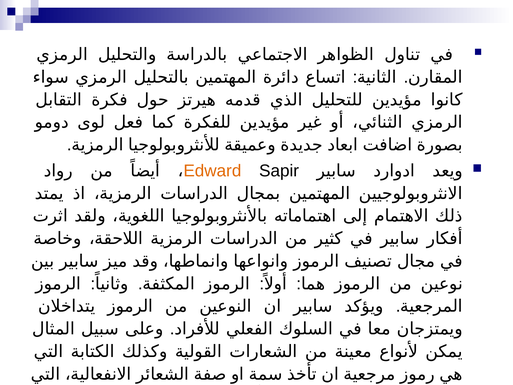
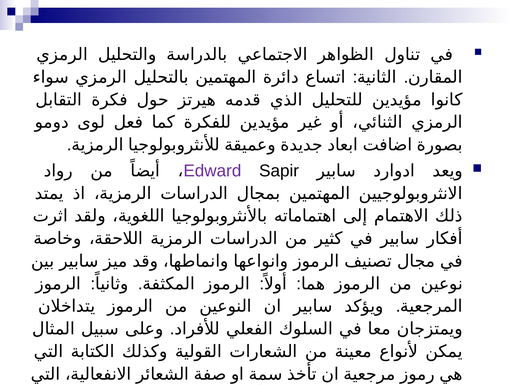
Edward colour: orange -> purple
